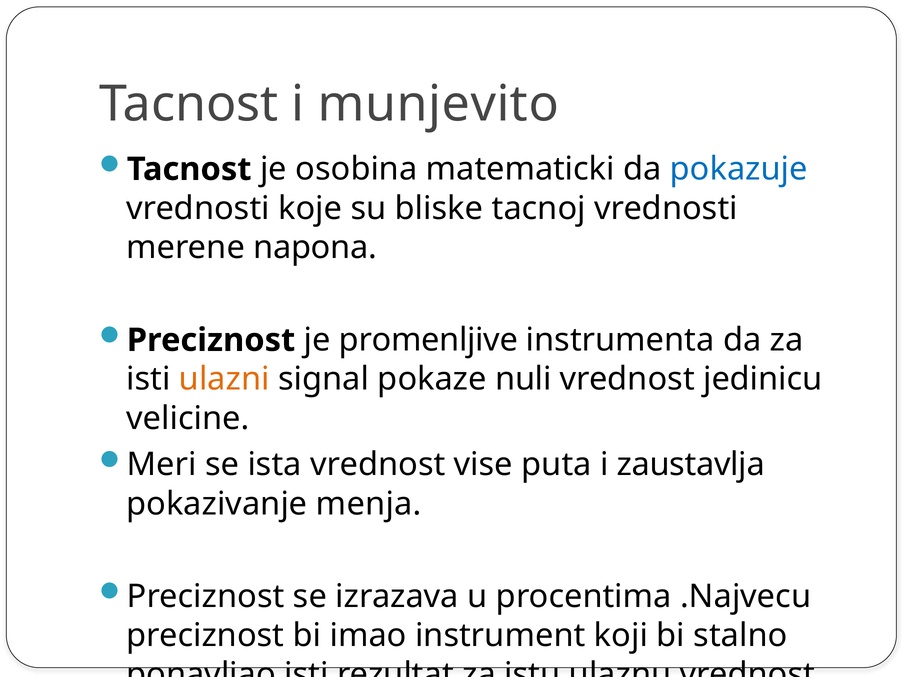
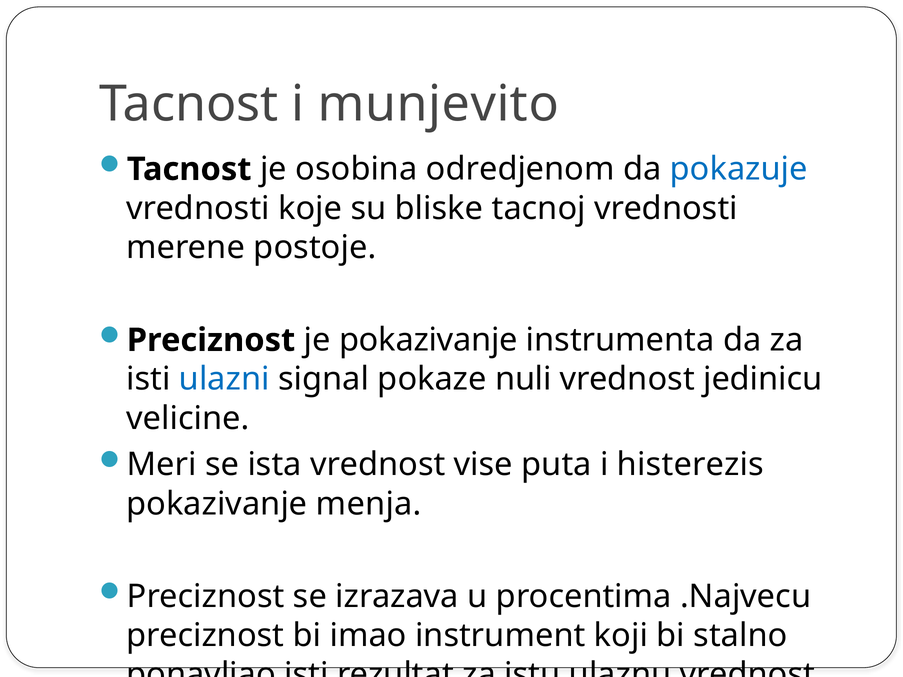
matematicki: matematicki -> odredjenom
napona: napona -> postoje
je promenljive: promenljive -> pokazivanje
ulazni colour: orange -> blue
zaustavlja: zaustavlja -> histerezis
